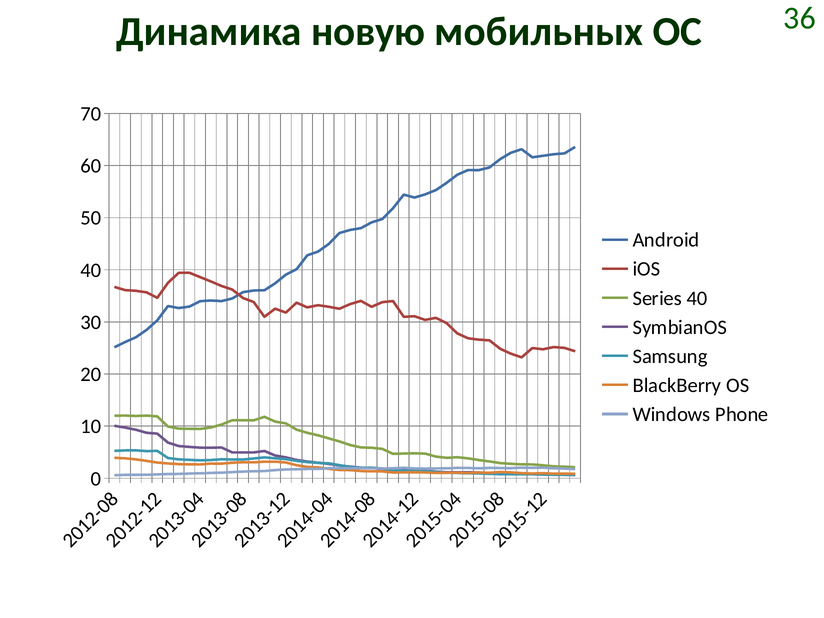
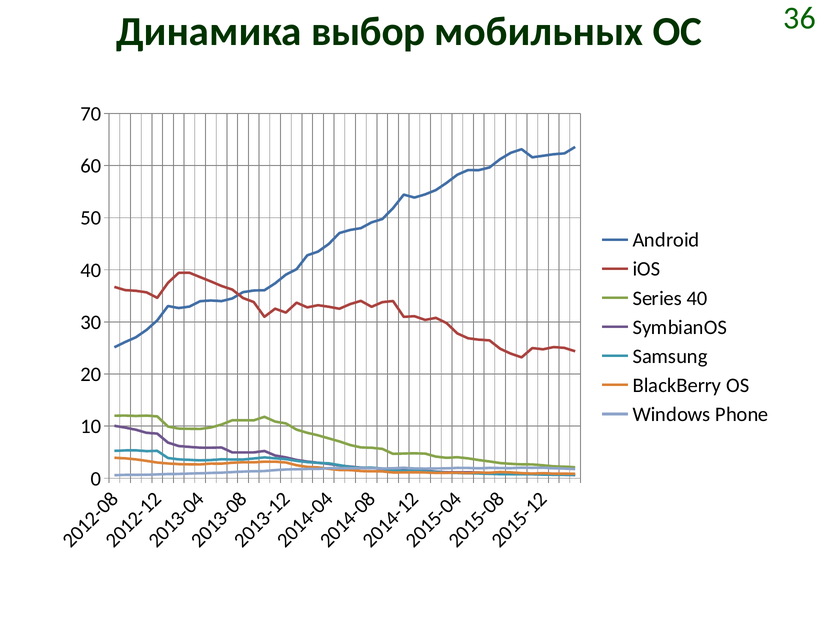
новую: новую -> выбор
